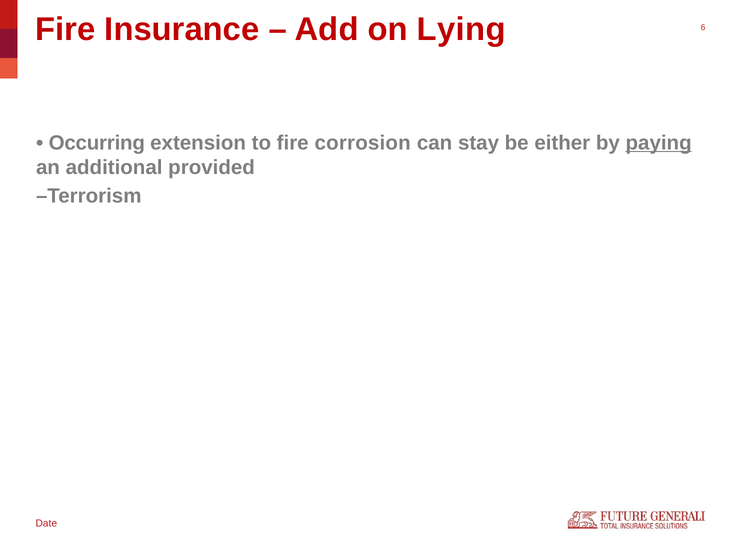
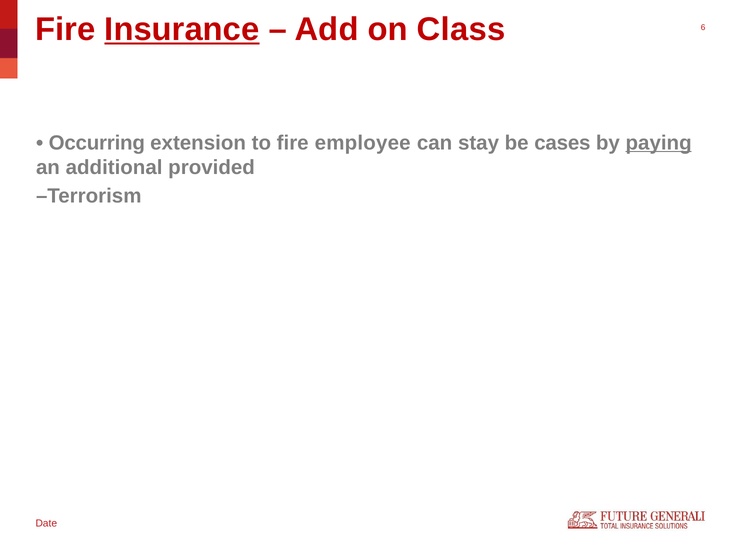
Insurance underline: none -> present
Lying: Lying -> Class
corrosion: corrosion -> employee
either: either -> cases
